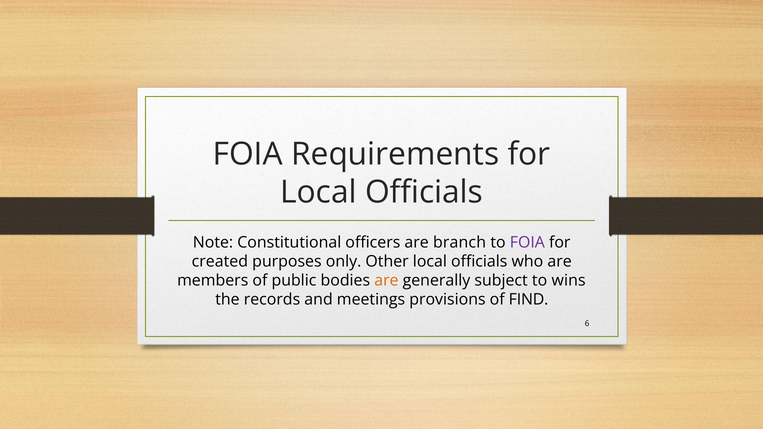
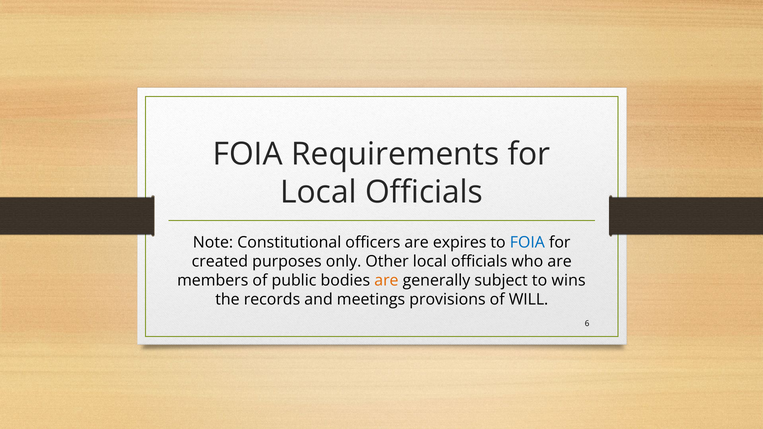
branch: branch -> expires
FOIA at (527, 242) colour: purple -> blue
FIND: FIND -> WILL
